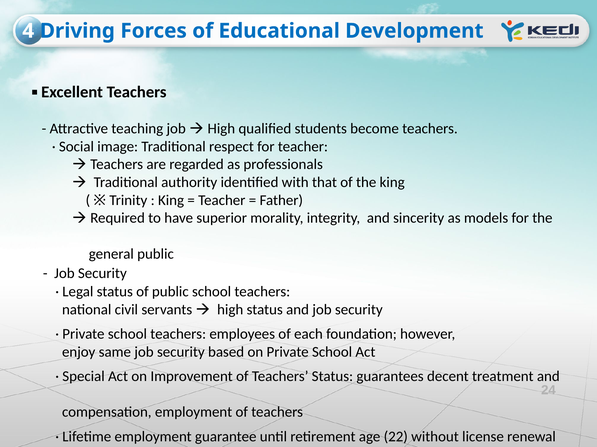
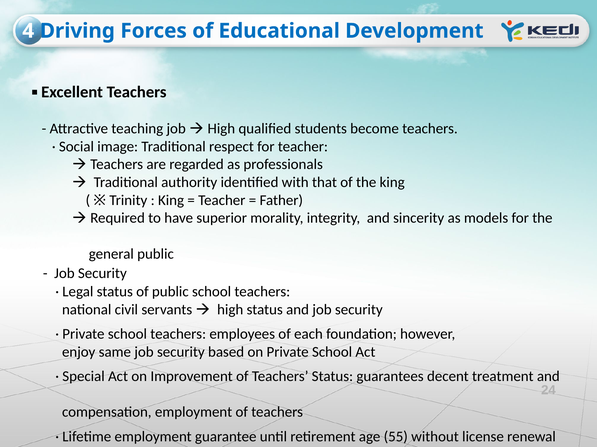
22: 22 -> 55
